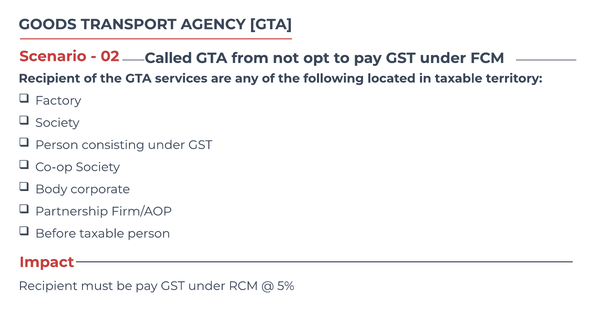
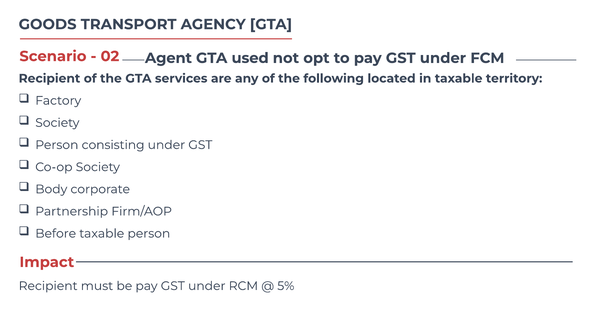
Called: Called -> Agent
from: from -> used
